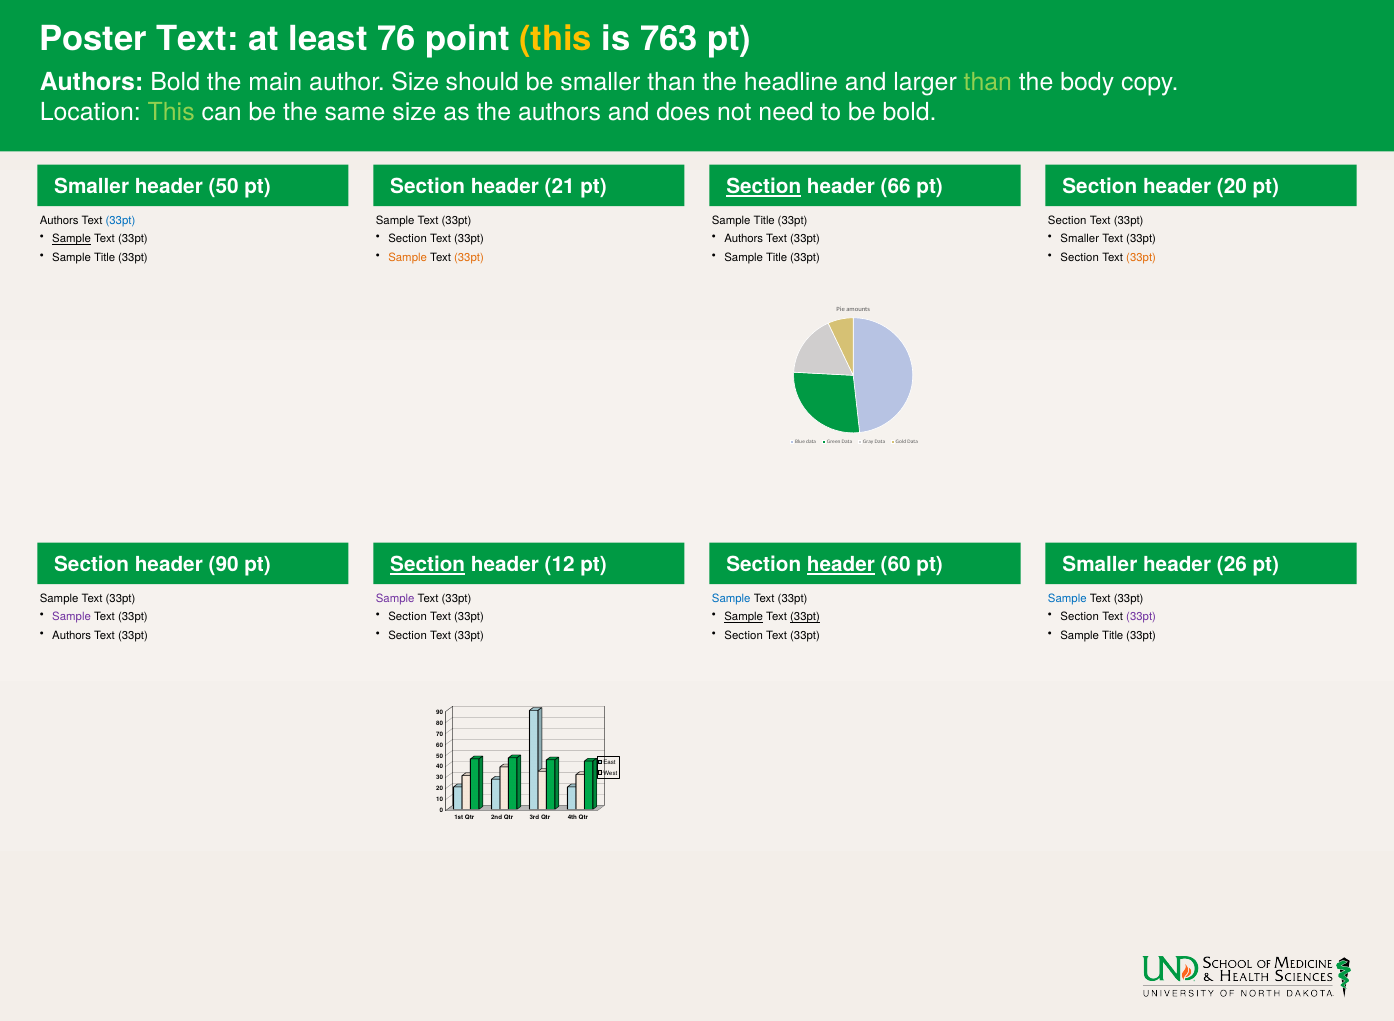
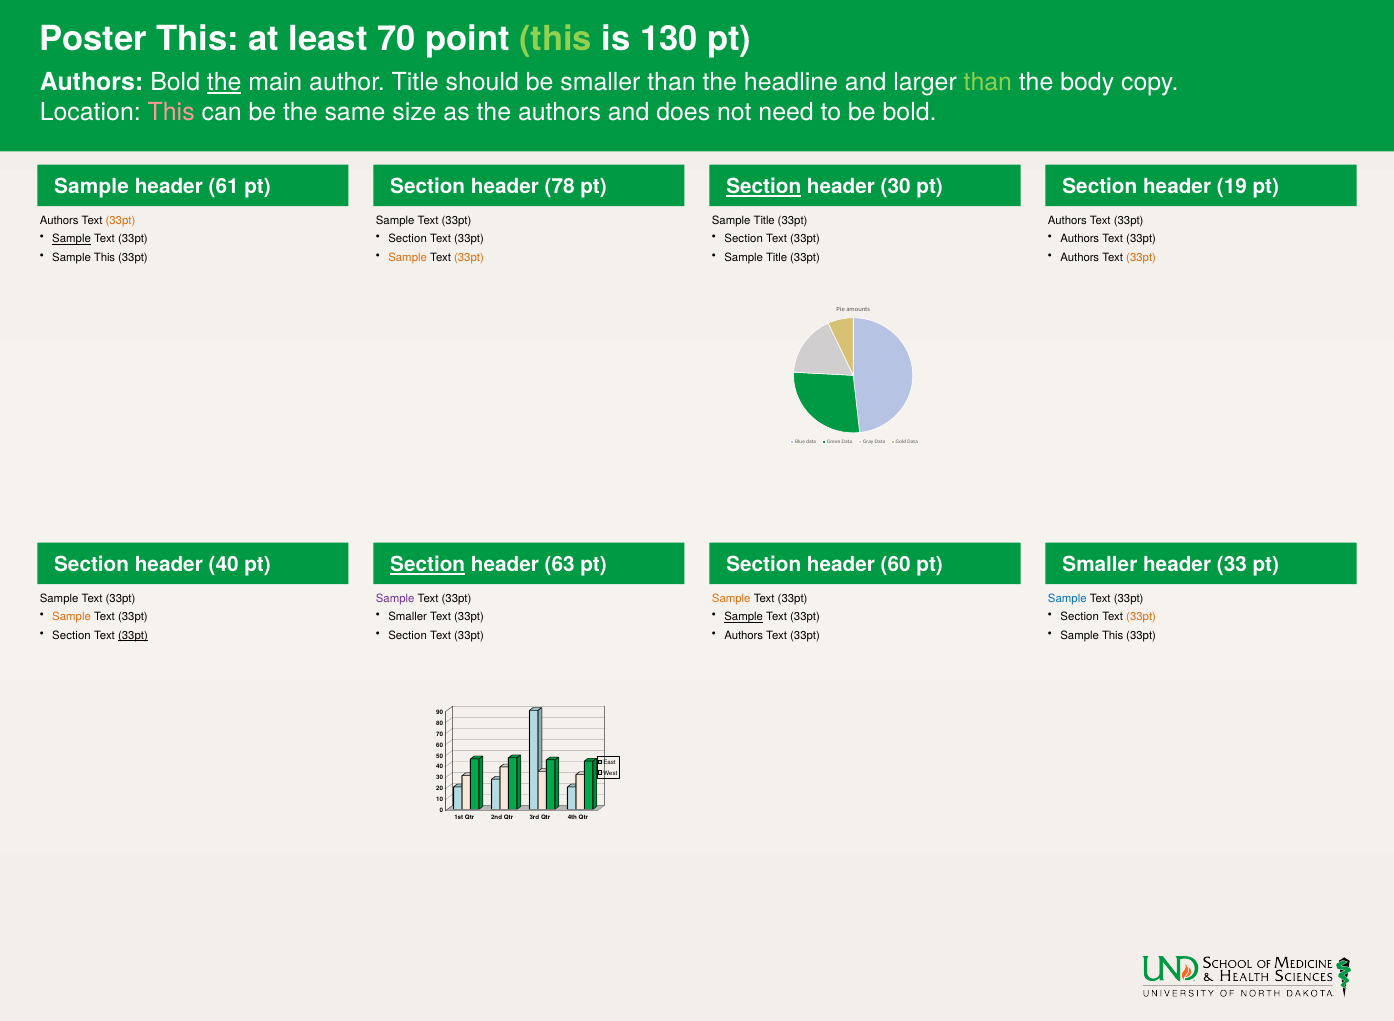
Poster Text: Text -> This
least 76: 76 -> 70
this at (556, 39) colour: yellow -> light green
763: 763 -> 130
the at (224, 82) underline: none -> present
author Size: Size -> Title
This at (171, 112) colour: light green -> pink
Smaller at (92, 187): Smaller -> Sample
header 50: 50 -> 61
21: 21 -> 78
header 66: 66 -> 30
header 20: 20 -> 19
33pt at (120, 220) colour: blue -> orange
Section at (1067, 220): Section -> Authors
Authors at (744, 239): Authors -> Section
Smaller at (1080, 239): Smaller -> Authors
Title at (105, 257): Title -> This
Section at (1080, 257): Section -> Authors
header 90: 90 -> 40
12: 12 -> 63
header at (841, 565) underline: present -> none
26: 26 -> 33
Sample at (731, 598) colour: blue -> orange
Sample at (72, 617) colour: purple -> orange
Section at (408, 617): Section -> Smaller
33pt at (805, 617) underline: present -> none
33pt at (1141, 617) colour: purple -> orange
Authors at (72, 635): Authors -> Section
33pt at (133, 635) underline: none -> present
Section at (744, 635): Section -> Authors
Title at (1113, 635): Title -> This
